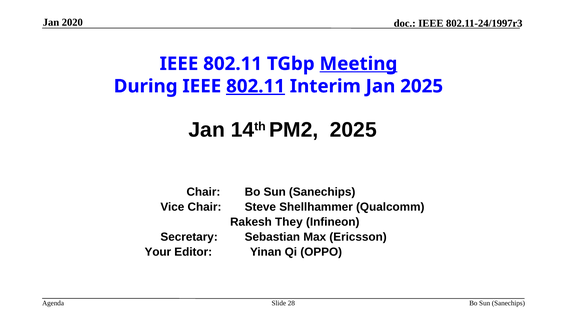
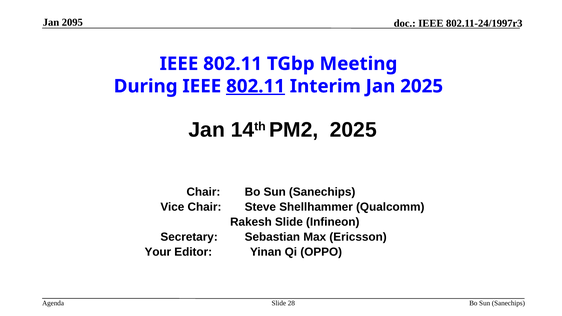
2020: 2020 -> 2095
Meeting underline: present -> none
Rakesh They: They -> Slide
